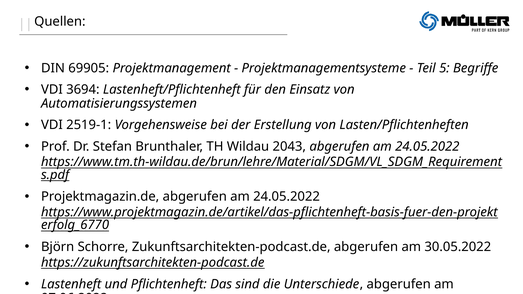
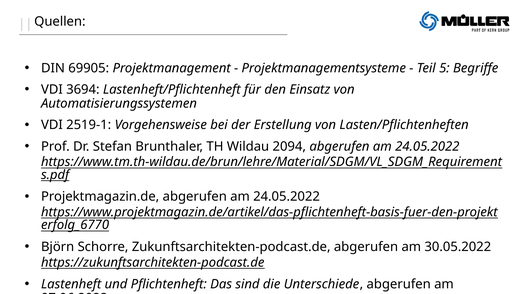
2043: 2043 -> 2094
